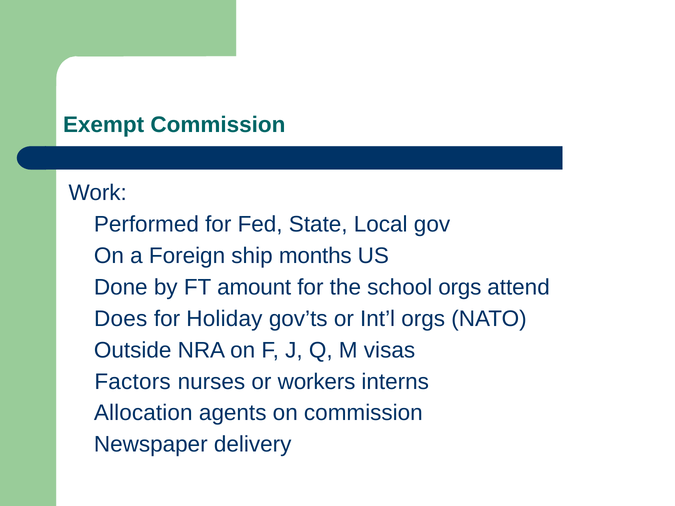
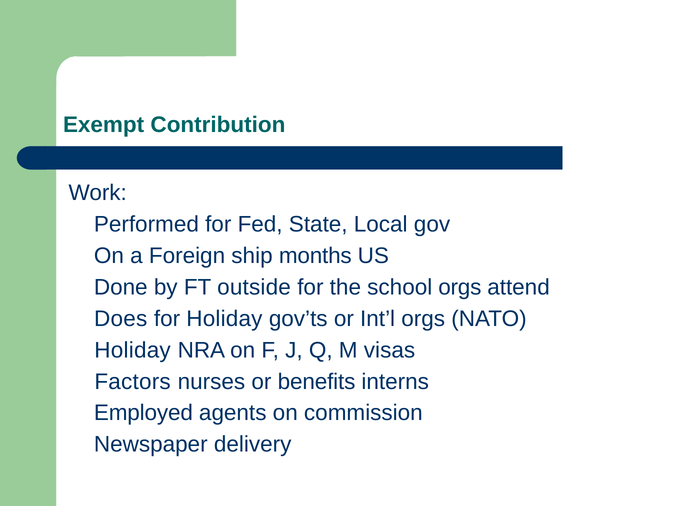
Exempt Commission: Commission -> Contribution
amount: amount -> outside
Outside at (133, 350): Outside -> Holiday
workers: workers -> benefits
Allocation: Allocation -> Employed
